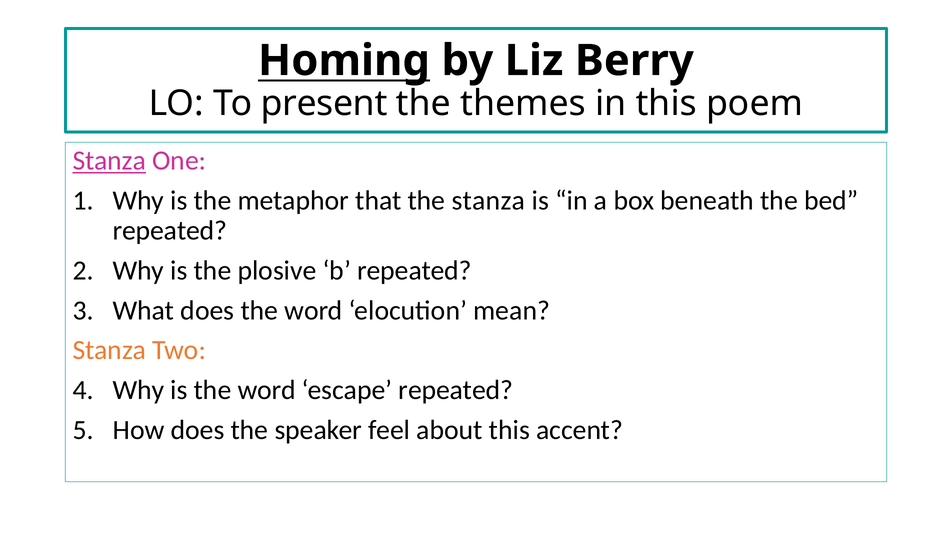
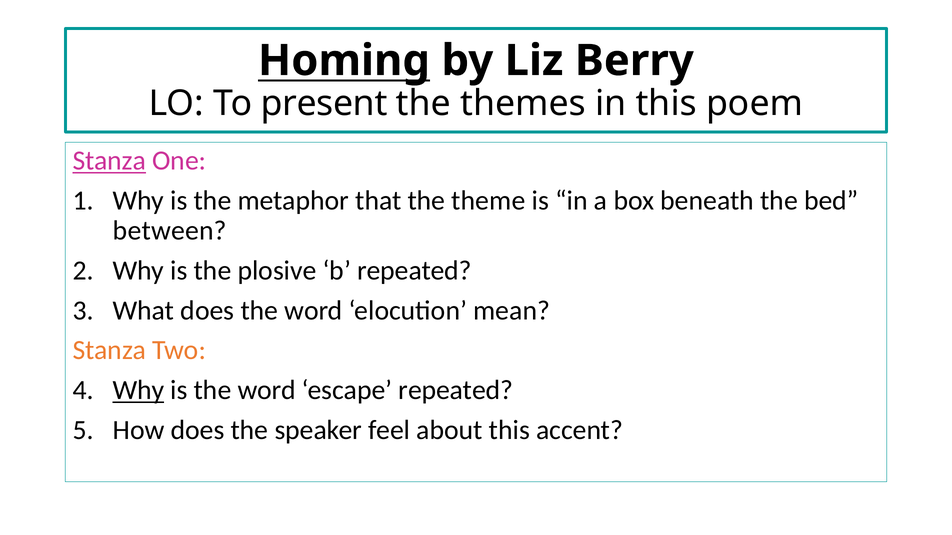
the stanza: stanza -> theme
repeated at (170, 231): repeated -> between
Why at (138, 391) underline: none -> present
